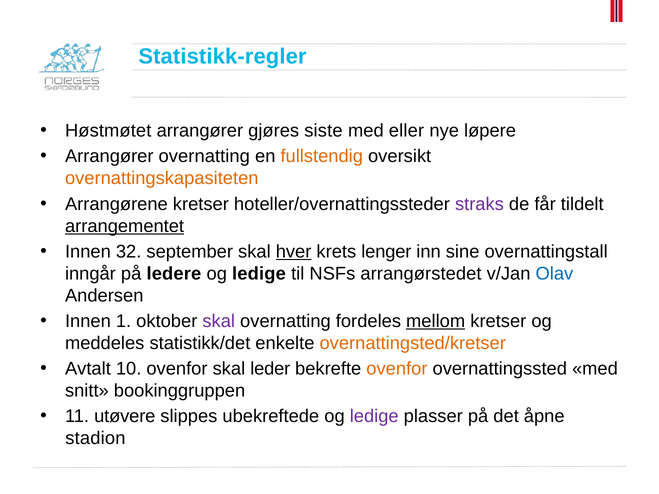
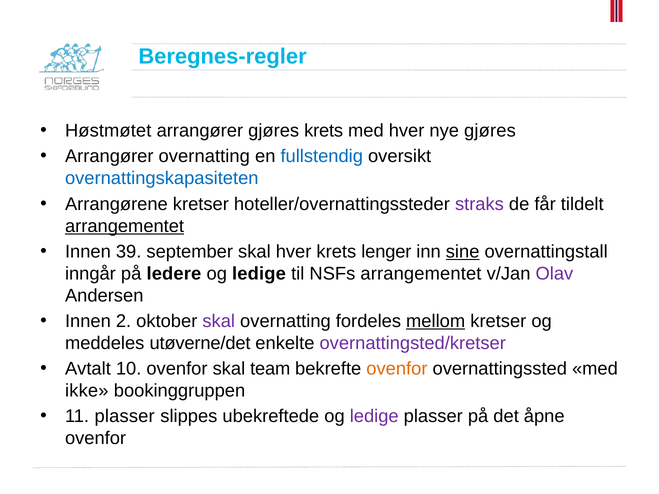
Statistikk-regler: Statistikk-regler -> Beregnes-regler
gjøres siste: siste -> krets
med eller: eller -> hver
nye løpere: løpere -> gjøres
fullstendig colour: orange -> blue
overnattingskapasiteten colour: orange -> blue
32: 32 -> 39
hver at (294, 252) underline: present -> none
sine underline: none -> present
NSFs arrangørstedet: arrangørstedet -> arrangementet
Olav colour: blue -> purple
1: 1 -> 2
statistikk/det: statistikk/det -> utøverne/det
overnattingsted/kretser colour: orange -> purple
leder: leder -> team
snitt: snitt -> ikke
11 utøvere: utøvere -> plasser
stadion at (95, 439): stadion -> ovenfor
